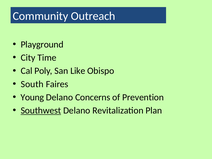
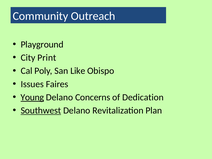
Time: Time -> Print
South: South -> Issues
Young underline: none -> present
Prevention: Prevention -> Dedication
